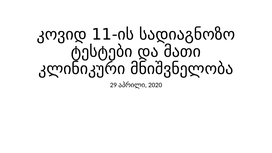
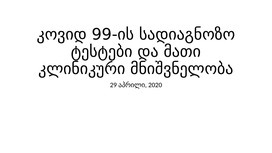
11-ის: 11-ის -> 99-ის
